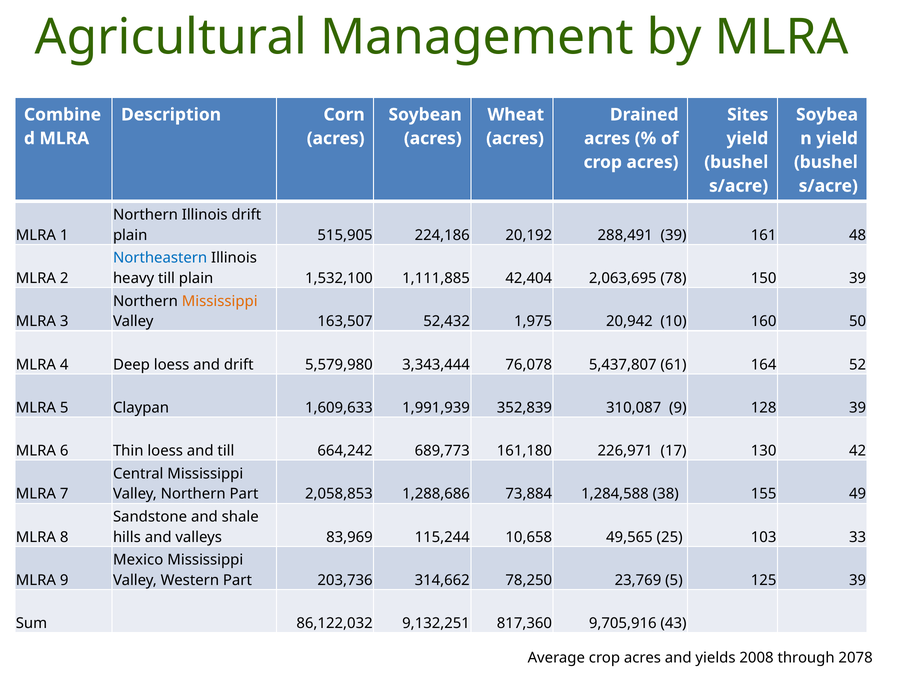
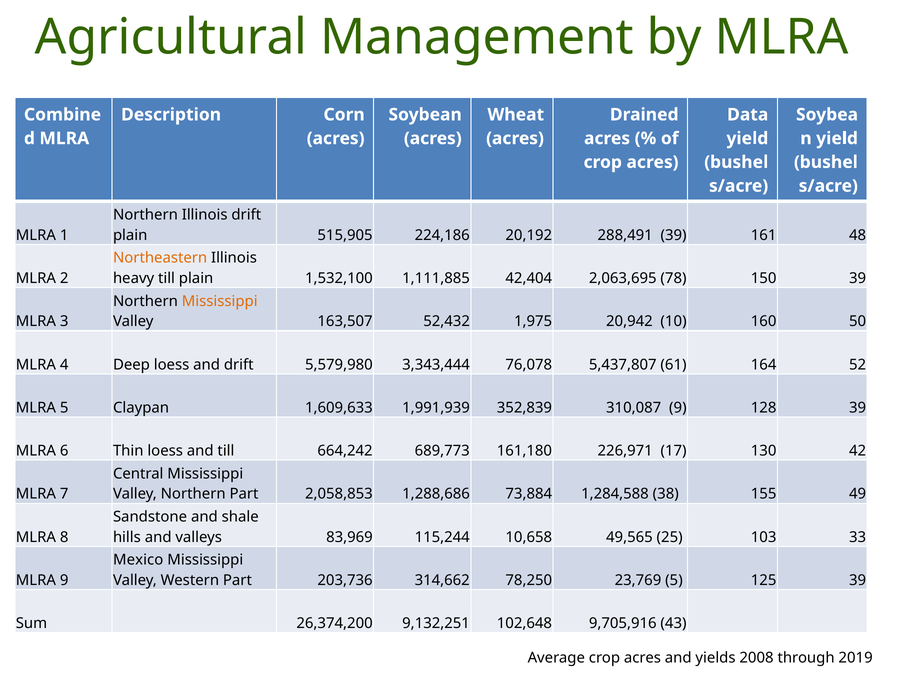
Sites: Sites -> Data
Northeastern colour: blue -> orange
86,122,032: 86,122,032 -> 26,374,200
817,360: 817,360 -> 102,648
2078: 2078 -> 2019
